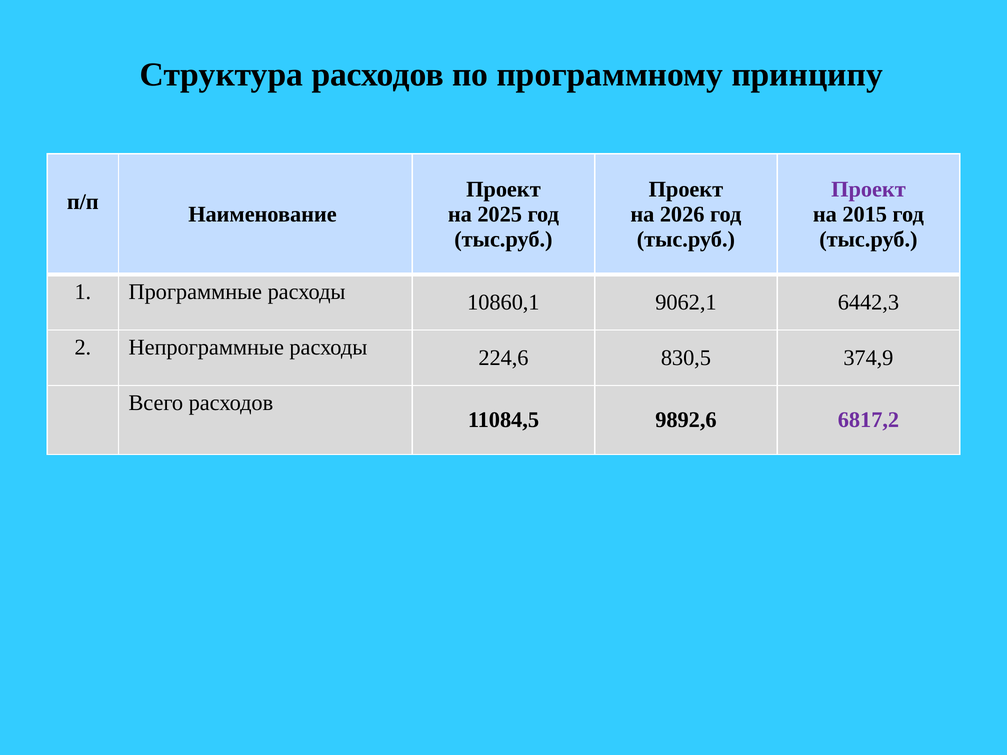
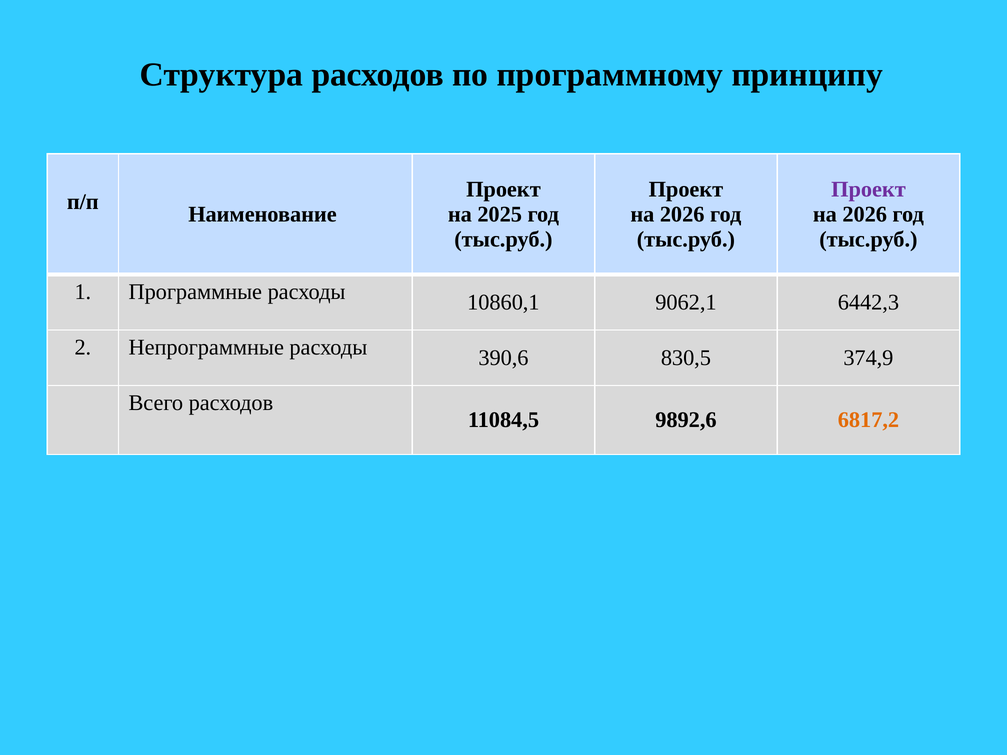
2015 at (865, 214): 2015 -> 2026
224,6: 224,6 -> 390,6
6817,2 colour: purple -> orange
